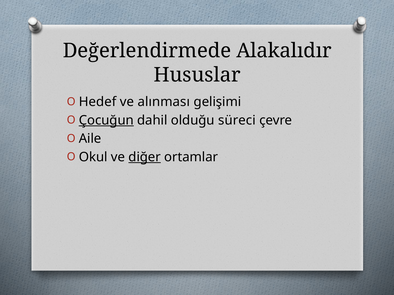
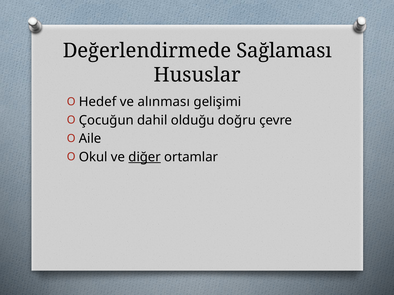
Alakalıdır: Alakalıdır -> Sağlaması
Çocuğun underline: present -> none
süreci: süreci -> doğru
